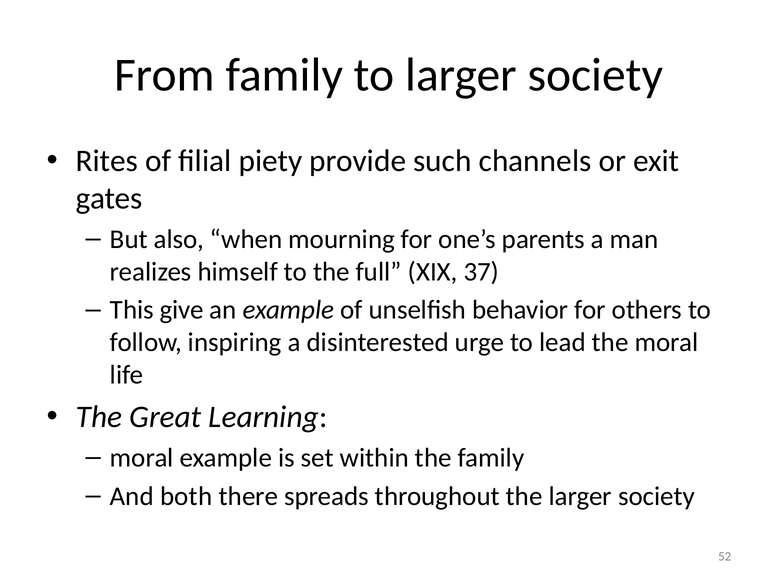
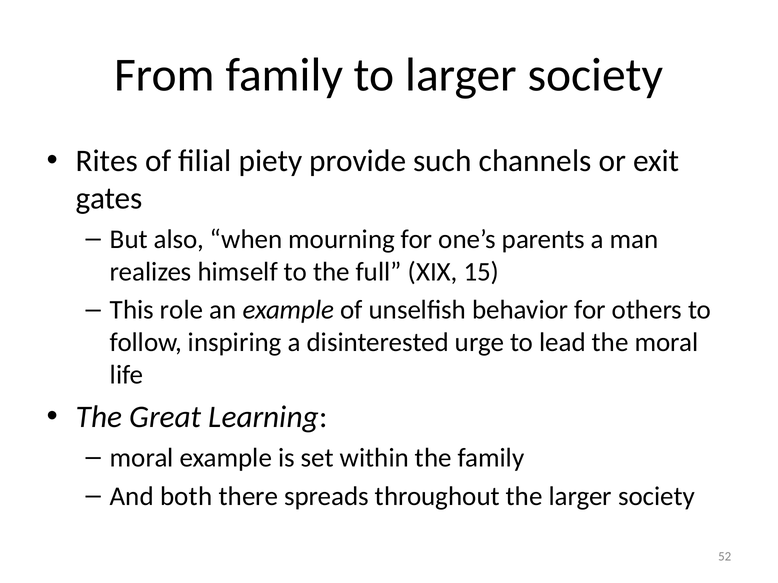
37: 37 -> 15
give: give -> role
